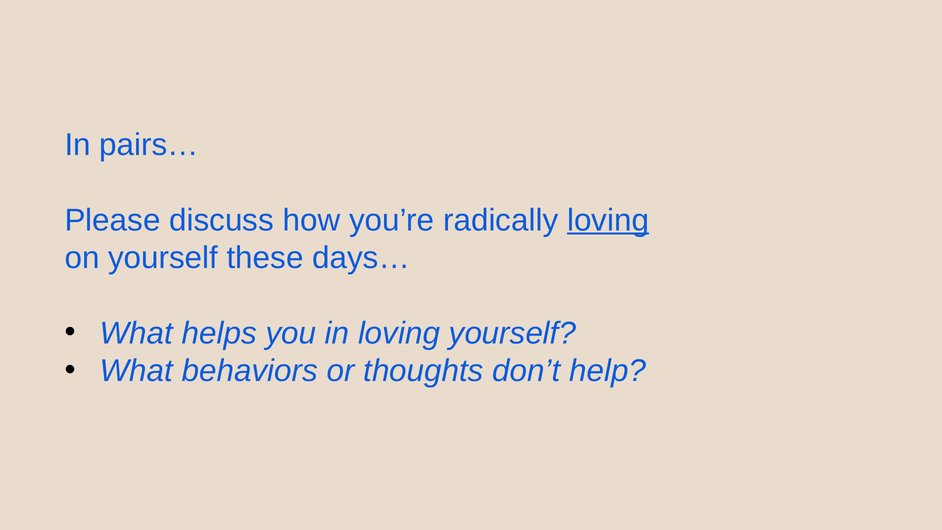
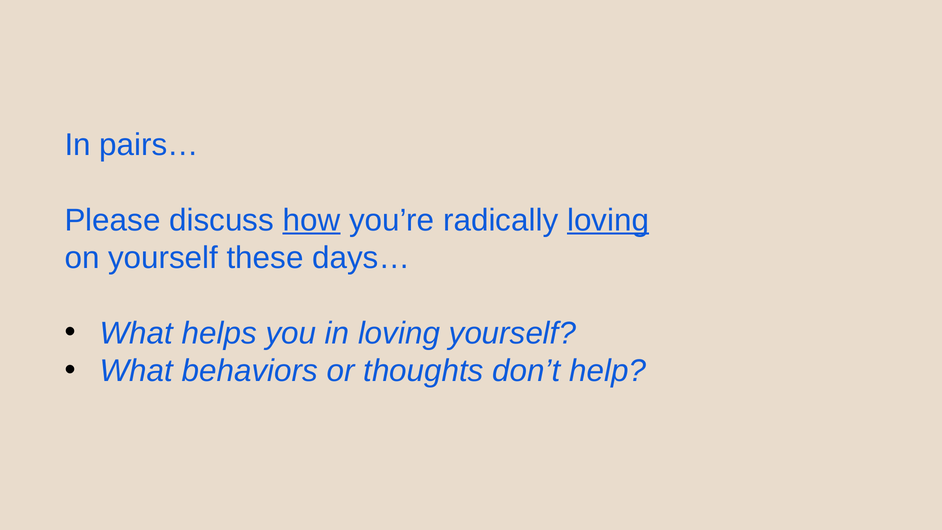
how underline: none -> present
